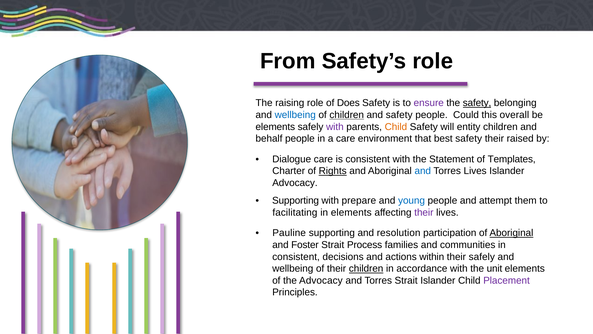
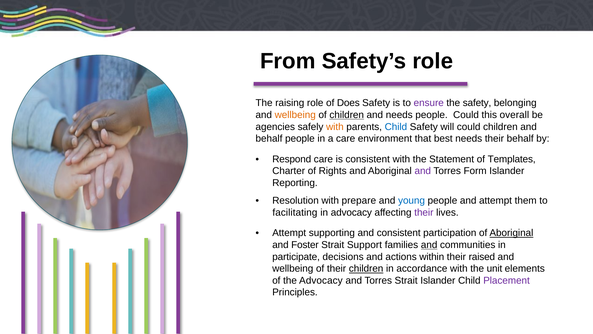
safety at (477, 103) underline: present -> none
wellbeing at (295, 115) colour: blue -> orange
and safety: safety -> needs
elements at (275, 127): elements -> agencies
with at (335, 127) colour: purple -> orange
Child at (396, 127) colour: orange -> blue
will entity: entity -> could
best safety: safety -> needs
their raised: raised -> behalf
Dialogue: Dialogue -> Respond
Rights underline: present -> none
and at (423, 171) colour: blue -> purple
Torres Lives: Lives -> Form
Advocacy at (295, 183): Advocacy -> Reporting
Supporting at (296, 200): Supporting -> Resolution
in elements: elements -> advocacy
Pauline at (289, 233): Pauline -> Attempt
and resolution: resolution -> consistent
Process: Process -> Support
and at (429, 245) underline: none -> present
consistent at (296, 256): consistent -> participate
their safely: safely -> raised
